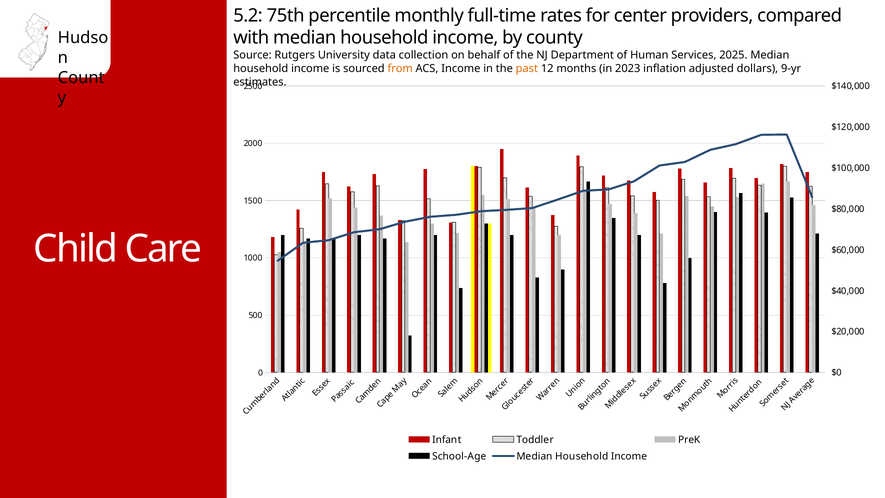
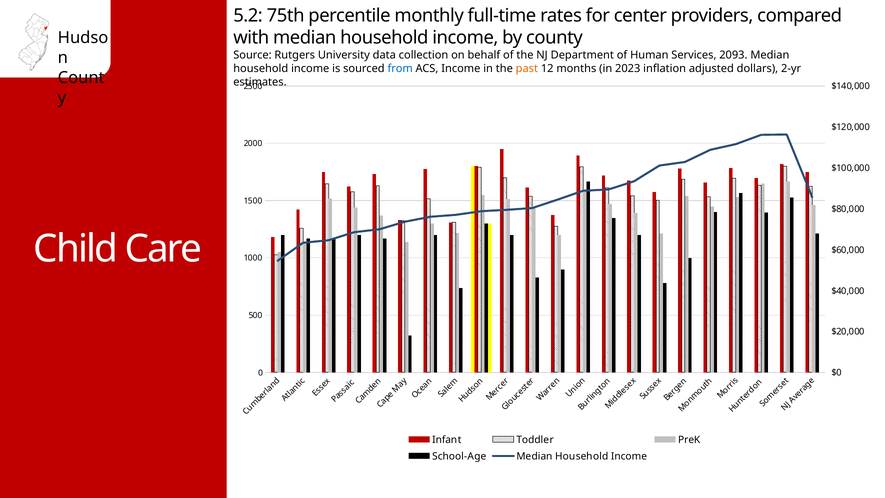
2025: 2025 -> 2093
from colour: orange -> blue
9-yr: 9-yr -> 2-yr
